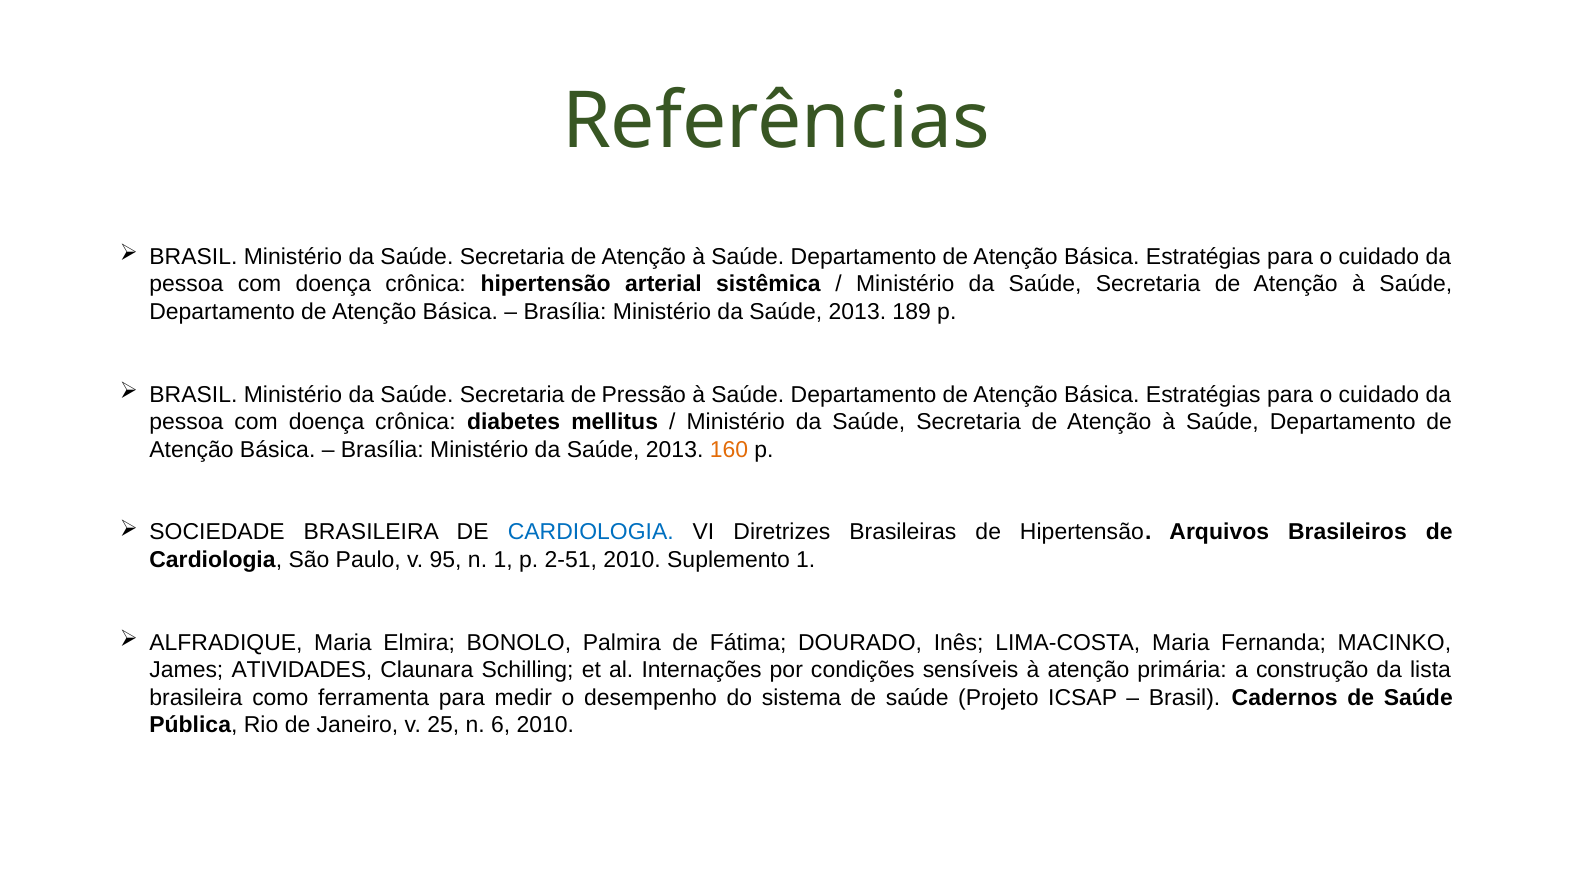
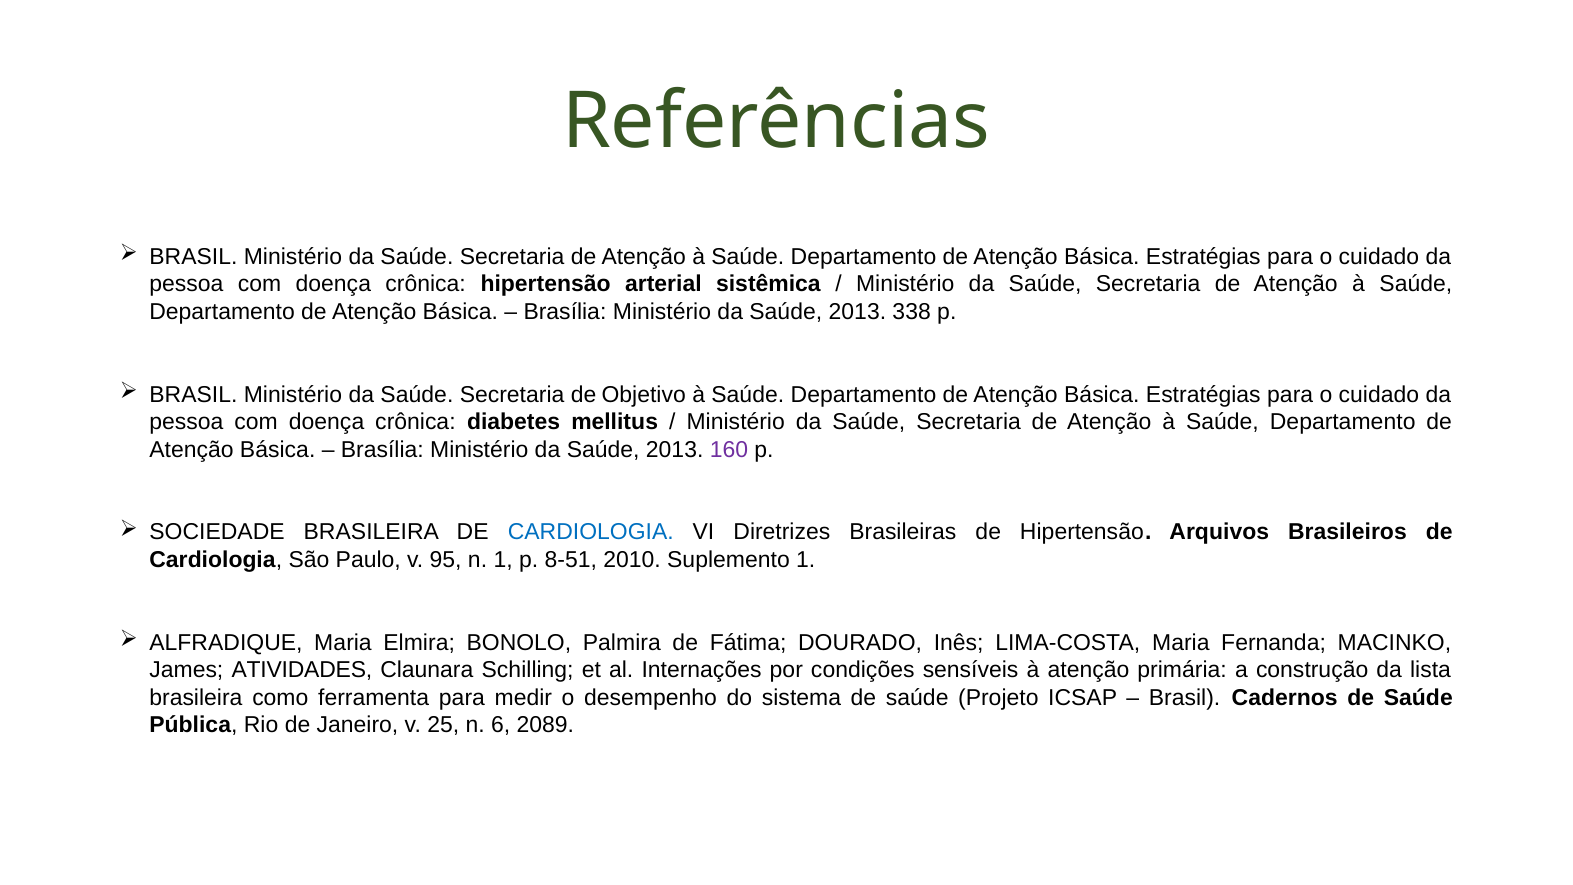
189: 189 -> 338
Pressão: Pressão -> Objetivo
160 colour: orange -> purple
2-51: 2-51 -> 8-51
6 2010: 2010 -> 2089
